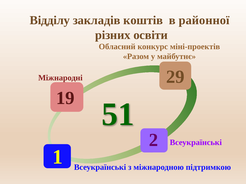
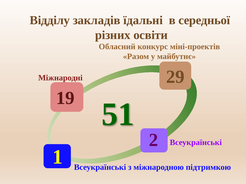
коштів: коштів -> їдальні
районної: районної -> середньої
